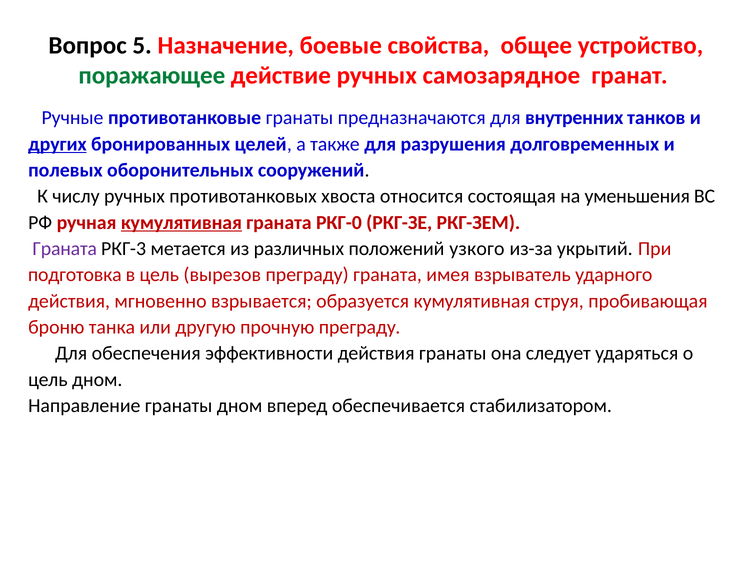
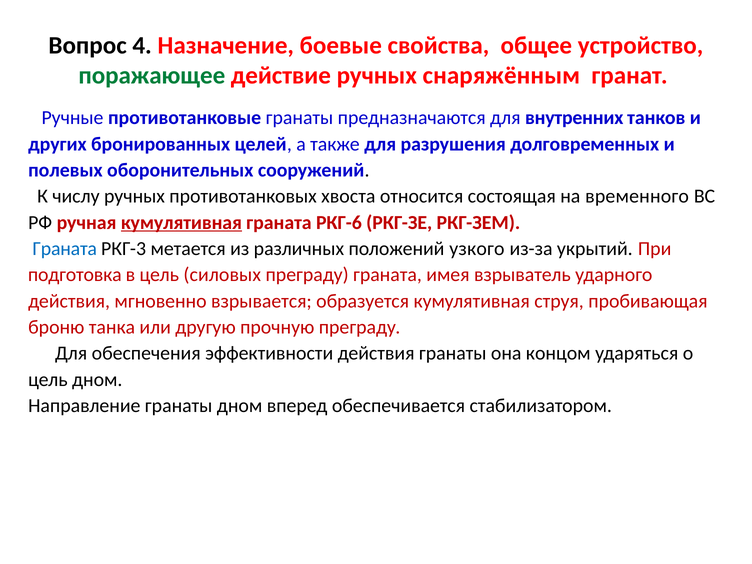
5: 5 -> 4
самозарядное: самозарядное -> снаряжённым
других underline: present -> none
уменьшения: уменьшения -> временного
РКГ-0: РКГ-0 -> РКГ-6
Граната at (65, 249) colour: purple -> blue
вырезов: вырезов -> силовых
следует: следует -> концом
